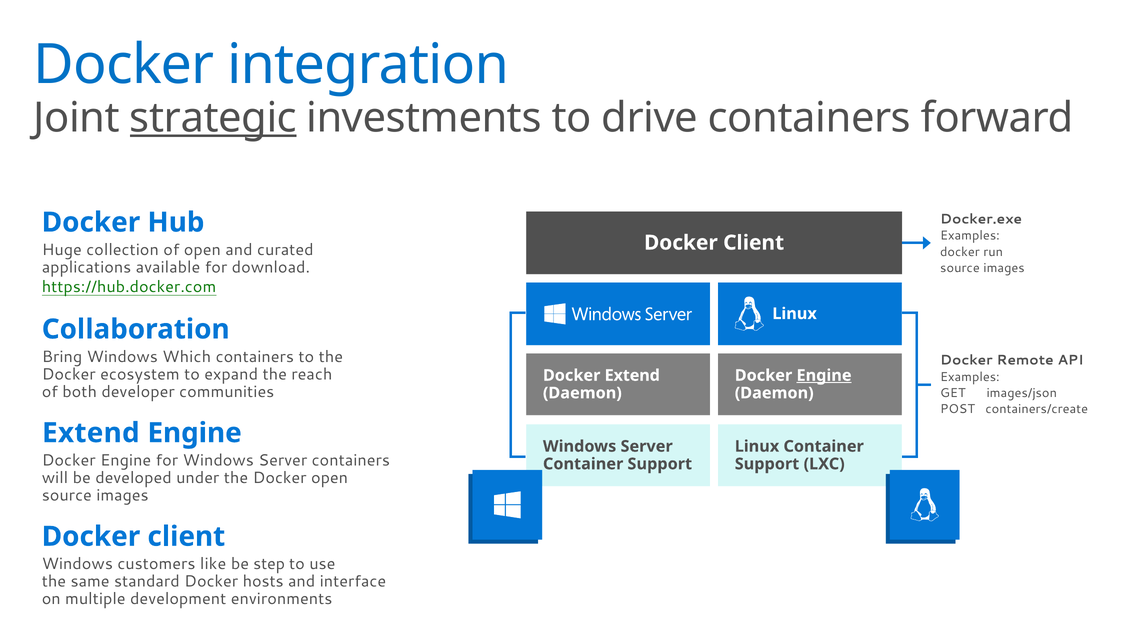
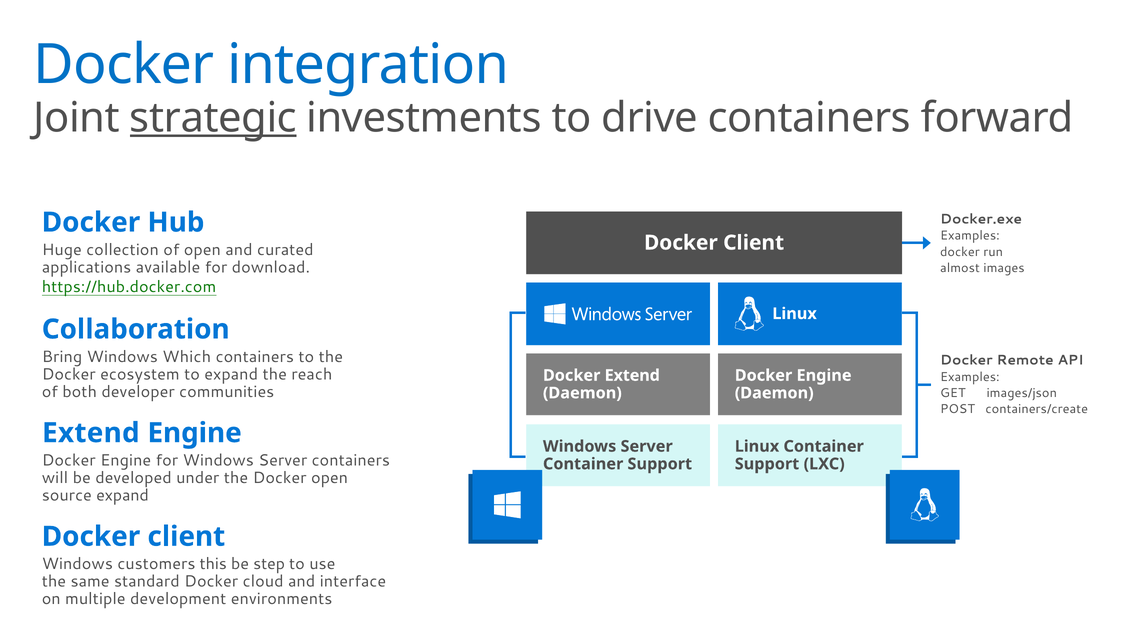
source at (960, 268): source -> almost
Engine at (824, 375) underline: present -> none
images at (122, 495): images -> expand
like: like -> this
hosts: hosts -> cloud
